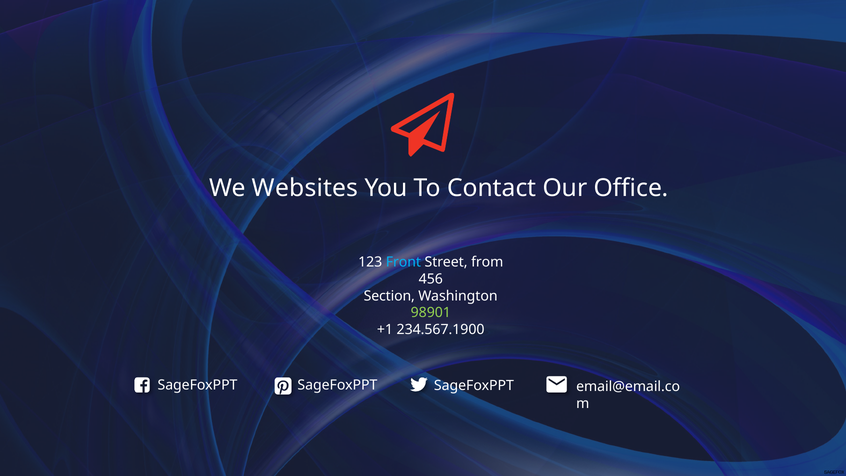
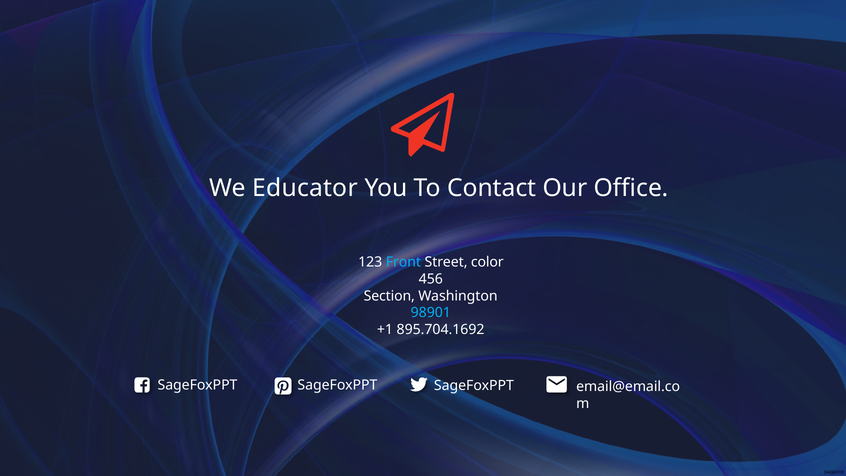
Websites: Websites -> Educator
from: from -> color
98901 colour: light green -> light blue
234.567.1900: 234.567.1900 -> 895.704.1692
